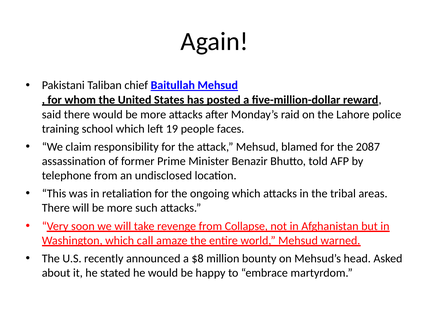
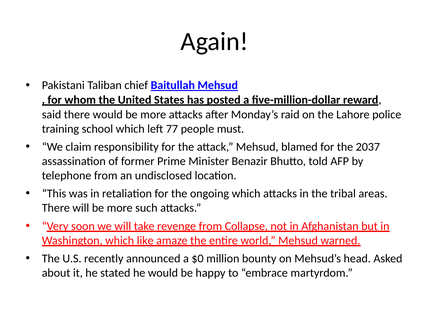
19: 19 -> 77
faces: faces -> must
2087: 2087 -> 2037
call: call -> like
$8: $8 -> $0
